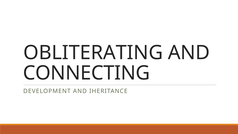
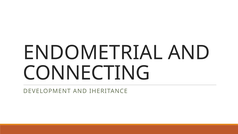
OBLITERATING: OBLITERATING -> ENDOMETRIAL
